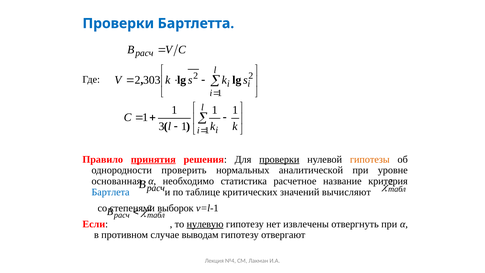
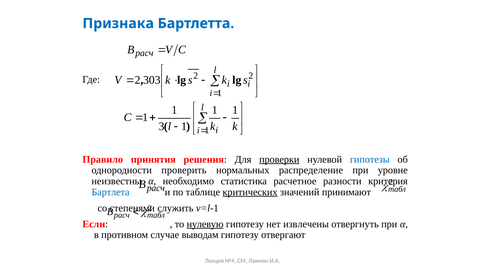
Проверки at (118, 23): Проверки -> Признака
принятия underline: present -> none
гипотезы colour: orange -> blue
аналитической: аналитической -> распределение
основанная: основанная -> неизвестны
название: название -> разности
критических underline: none -> present
вычисляют: вычисляют -> принимают
выборок: выборок -> служить
